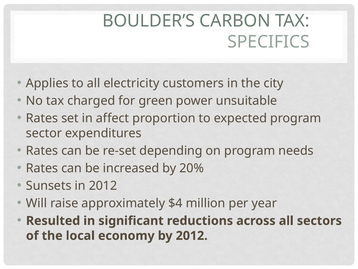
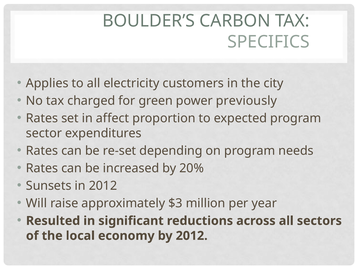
unsuitable: unsuitable -> previously
$4: $4 -> $3
